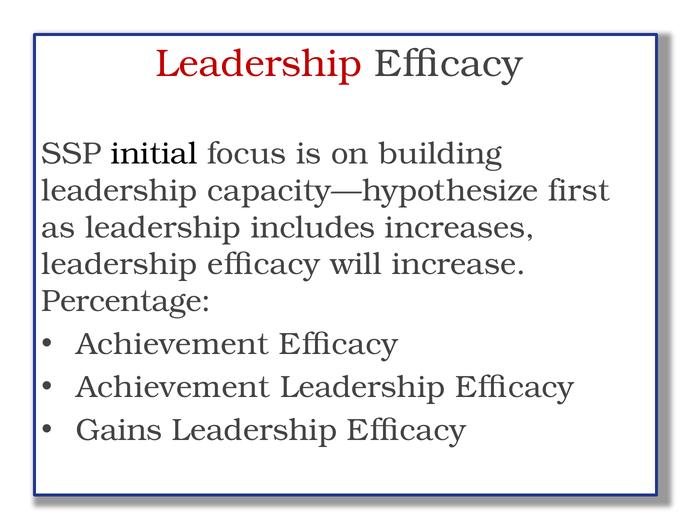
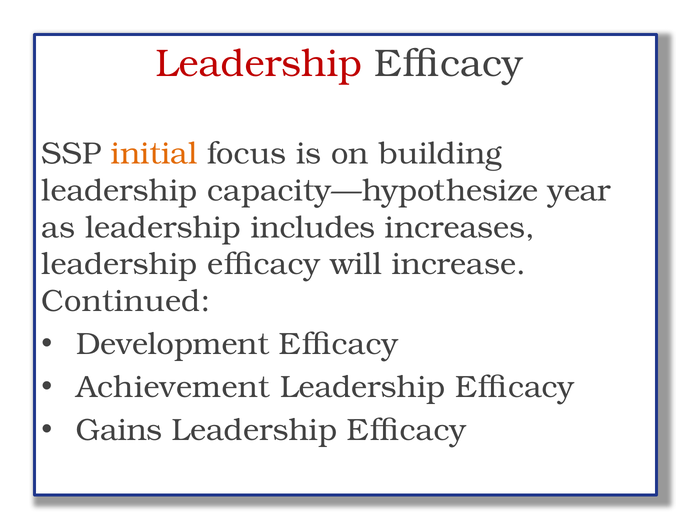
initial colour: black -> orange
first: first -> year
Percentage: Percentage -> Continued
Achievement at (172, 344): Achievement -> Development
